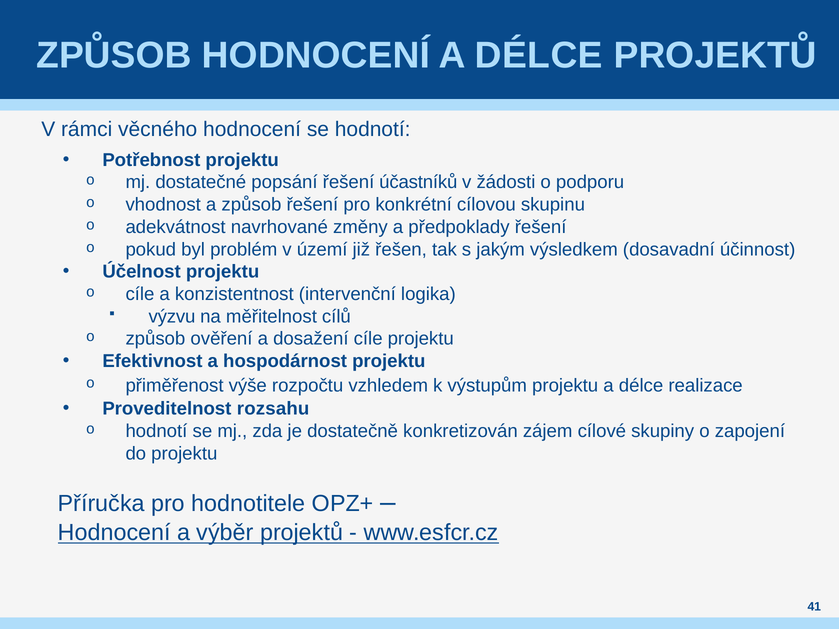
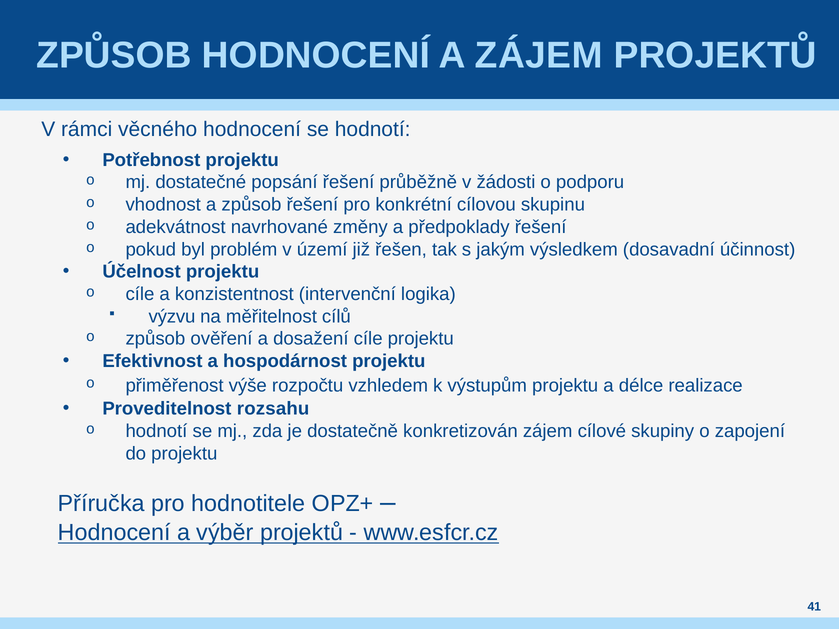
HODNOCENÍ A DÉLCE: DÉLCE -> ZÁJEM
účastníků: účastníků -> průběžně
